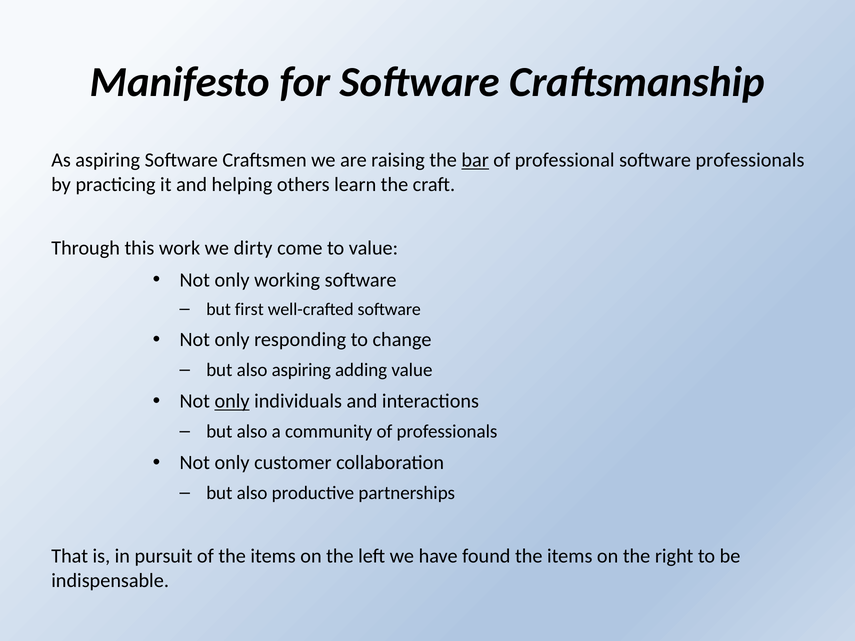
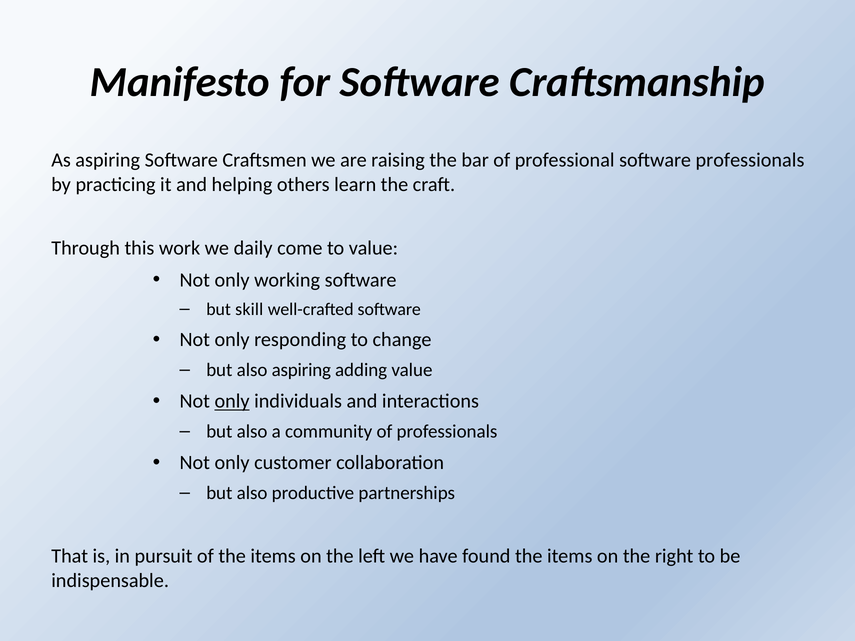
bar underline: present -> none
dirty: dirty -> daily
first: first -> skill
